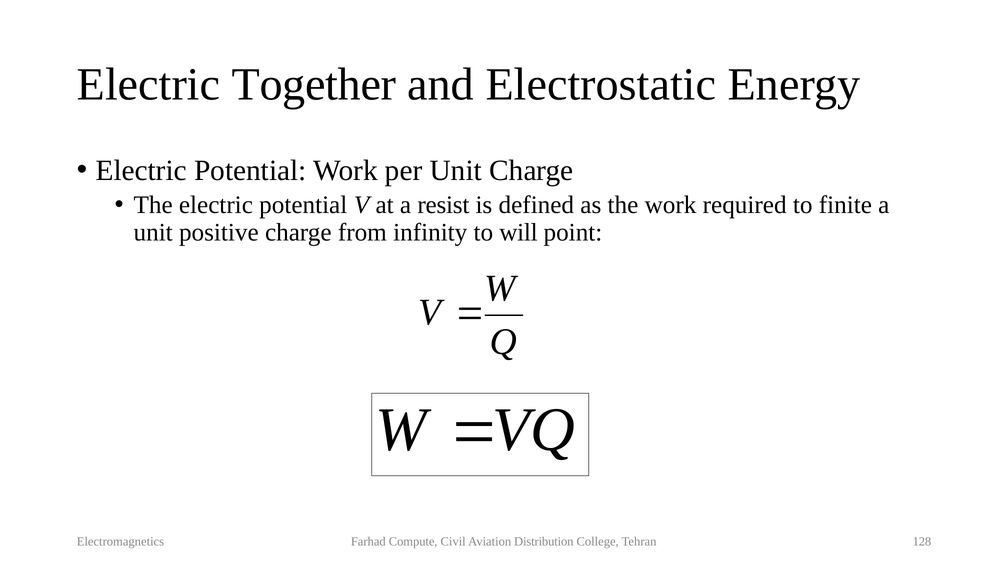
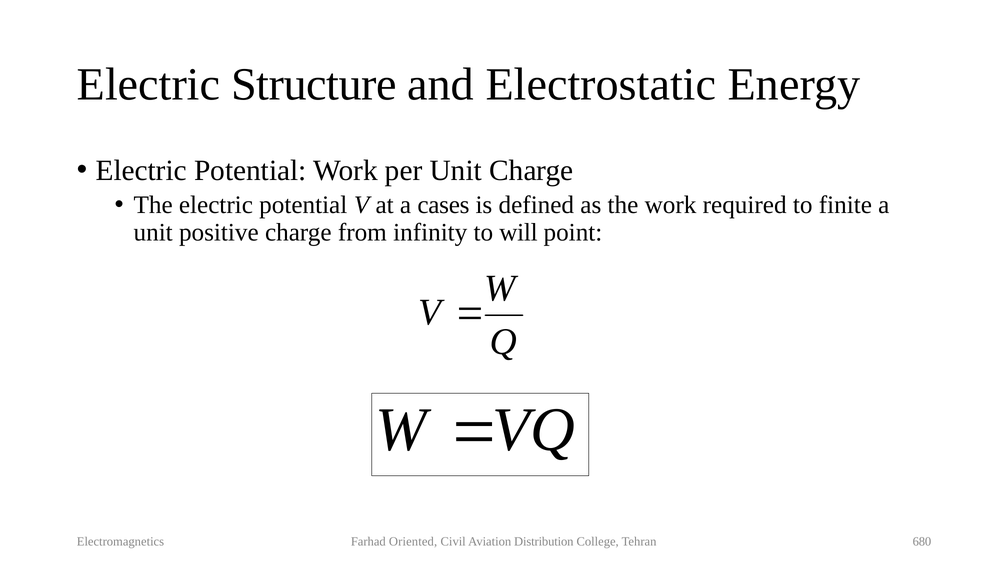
Together: Together -> Structure
resist: resist -> cases
Compute: Compute -> Oriented
128: 128 -> 680
